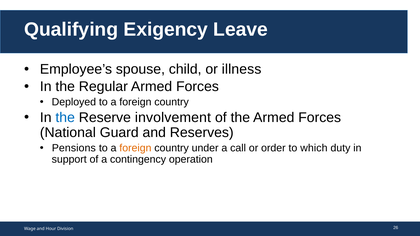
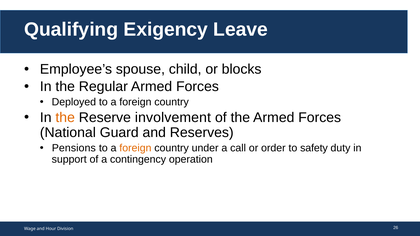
illness: illness -> blocks
the at (65, 118) colour: blue -> orange
which: which -> safety
